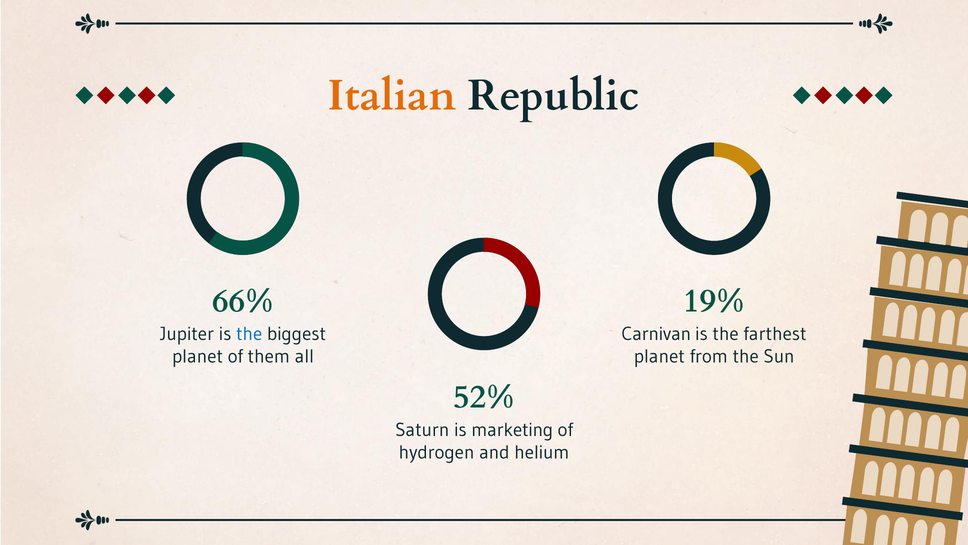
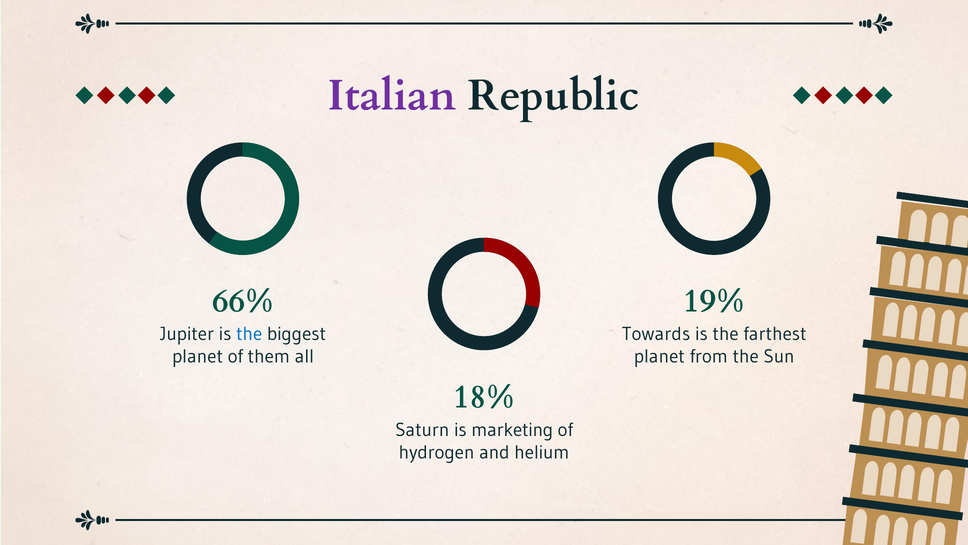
Italian colour: orange -> purple
Carnivan: Carnivan -> Towards
52%: 52% -> 18%
